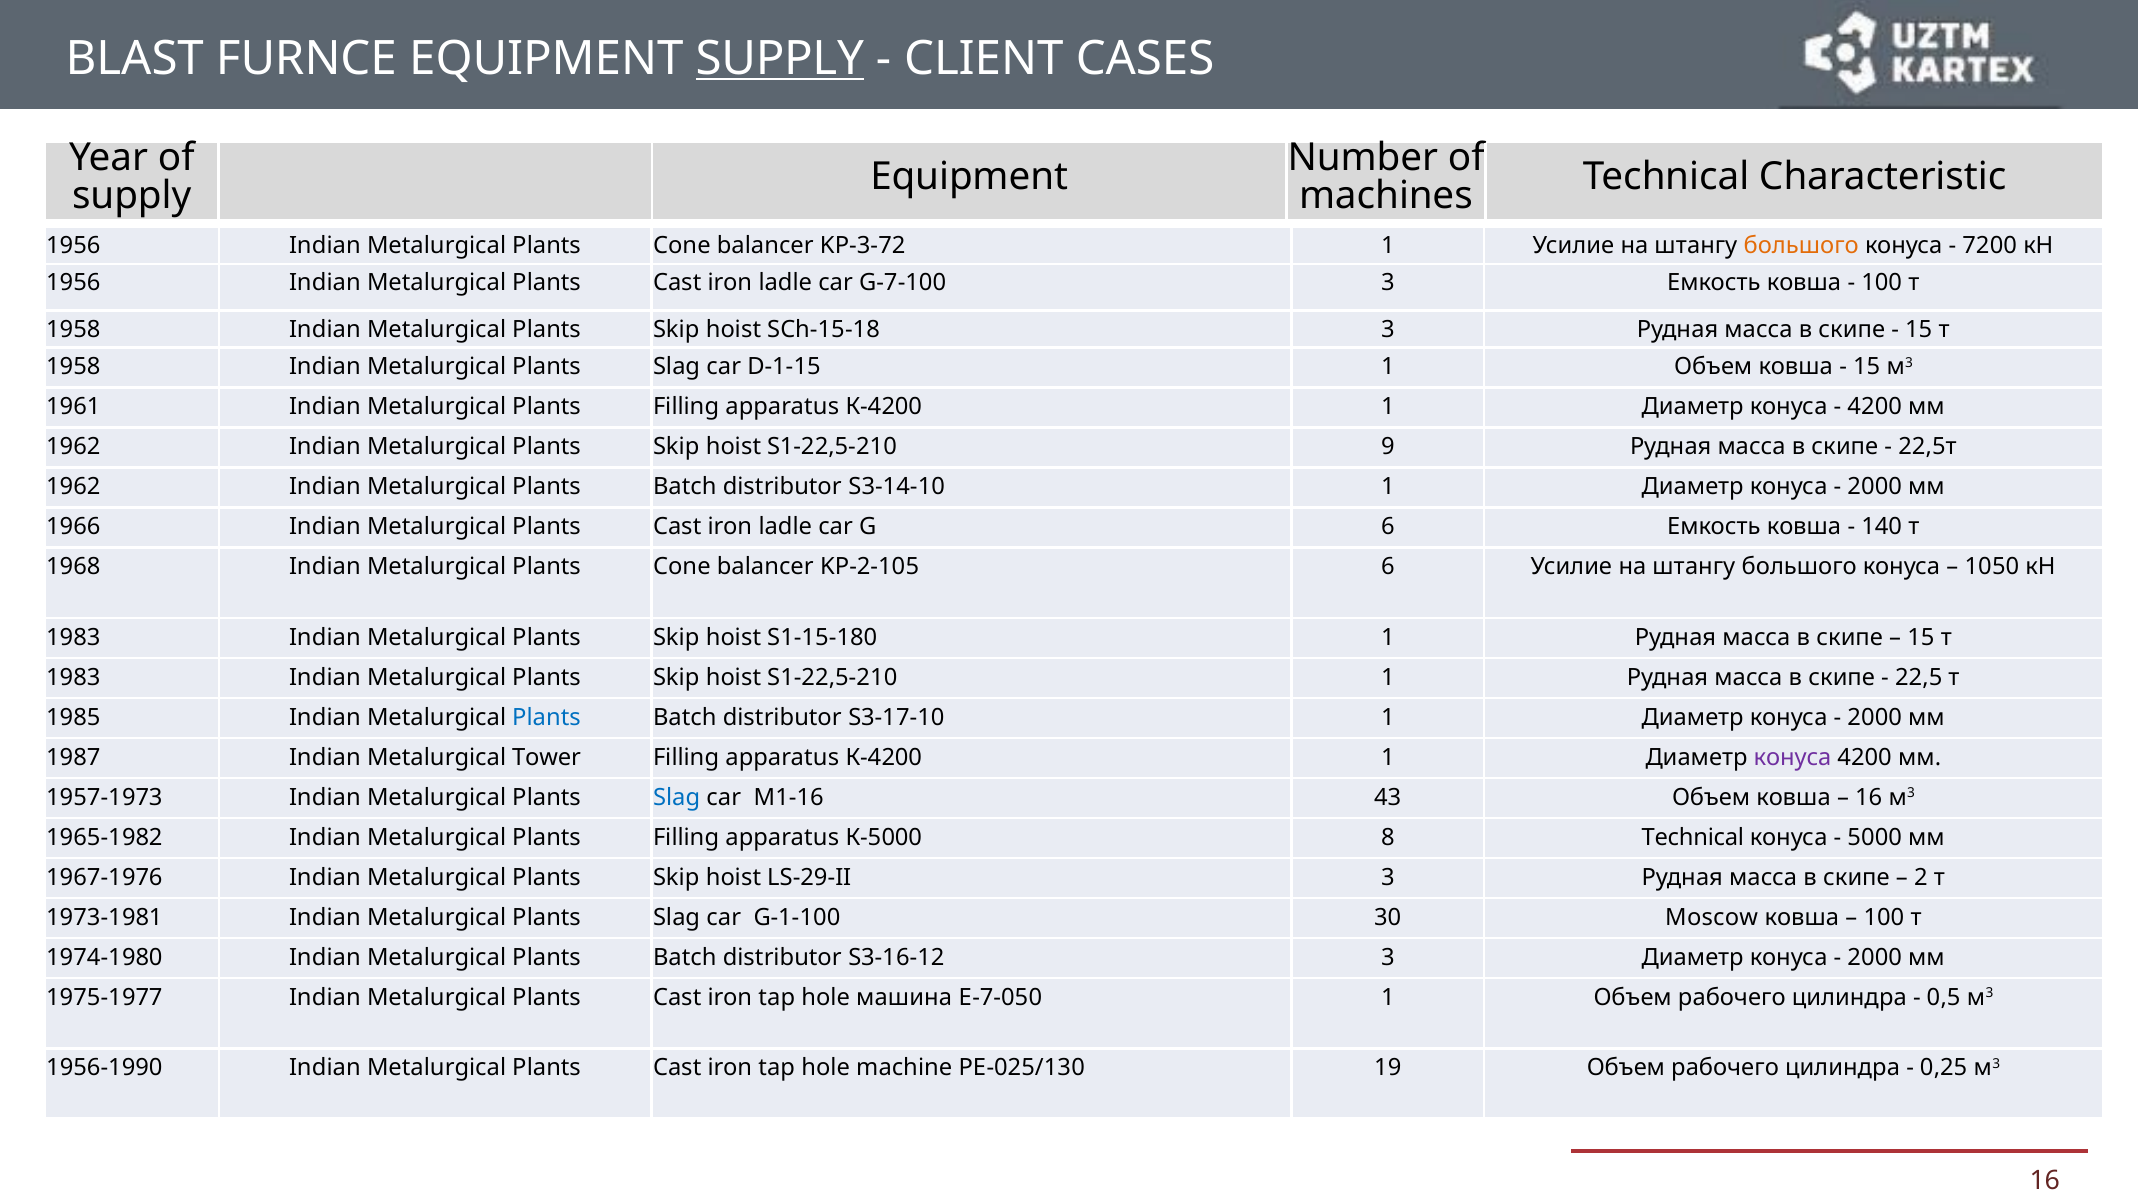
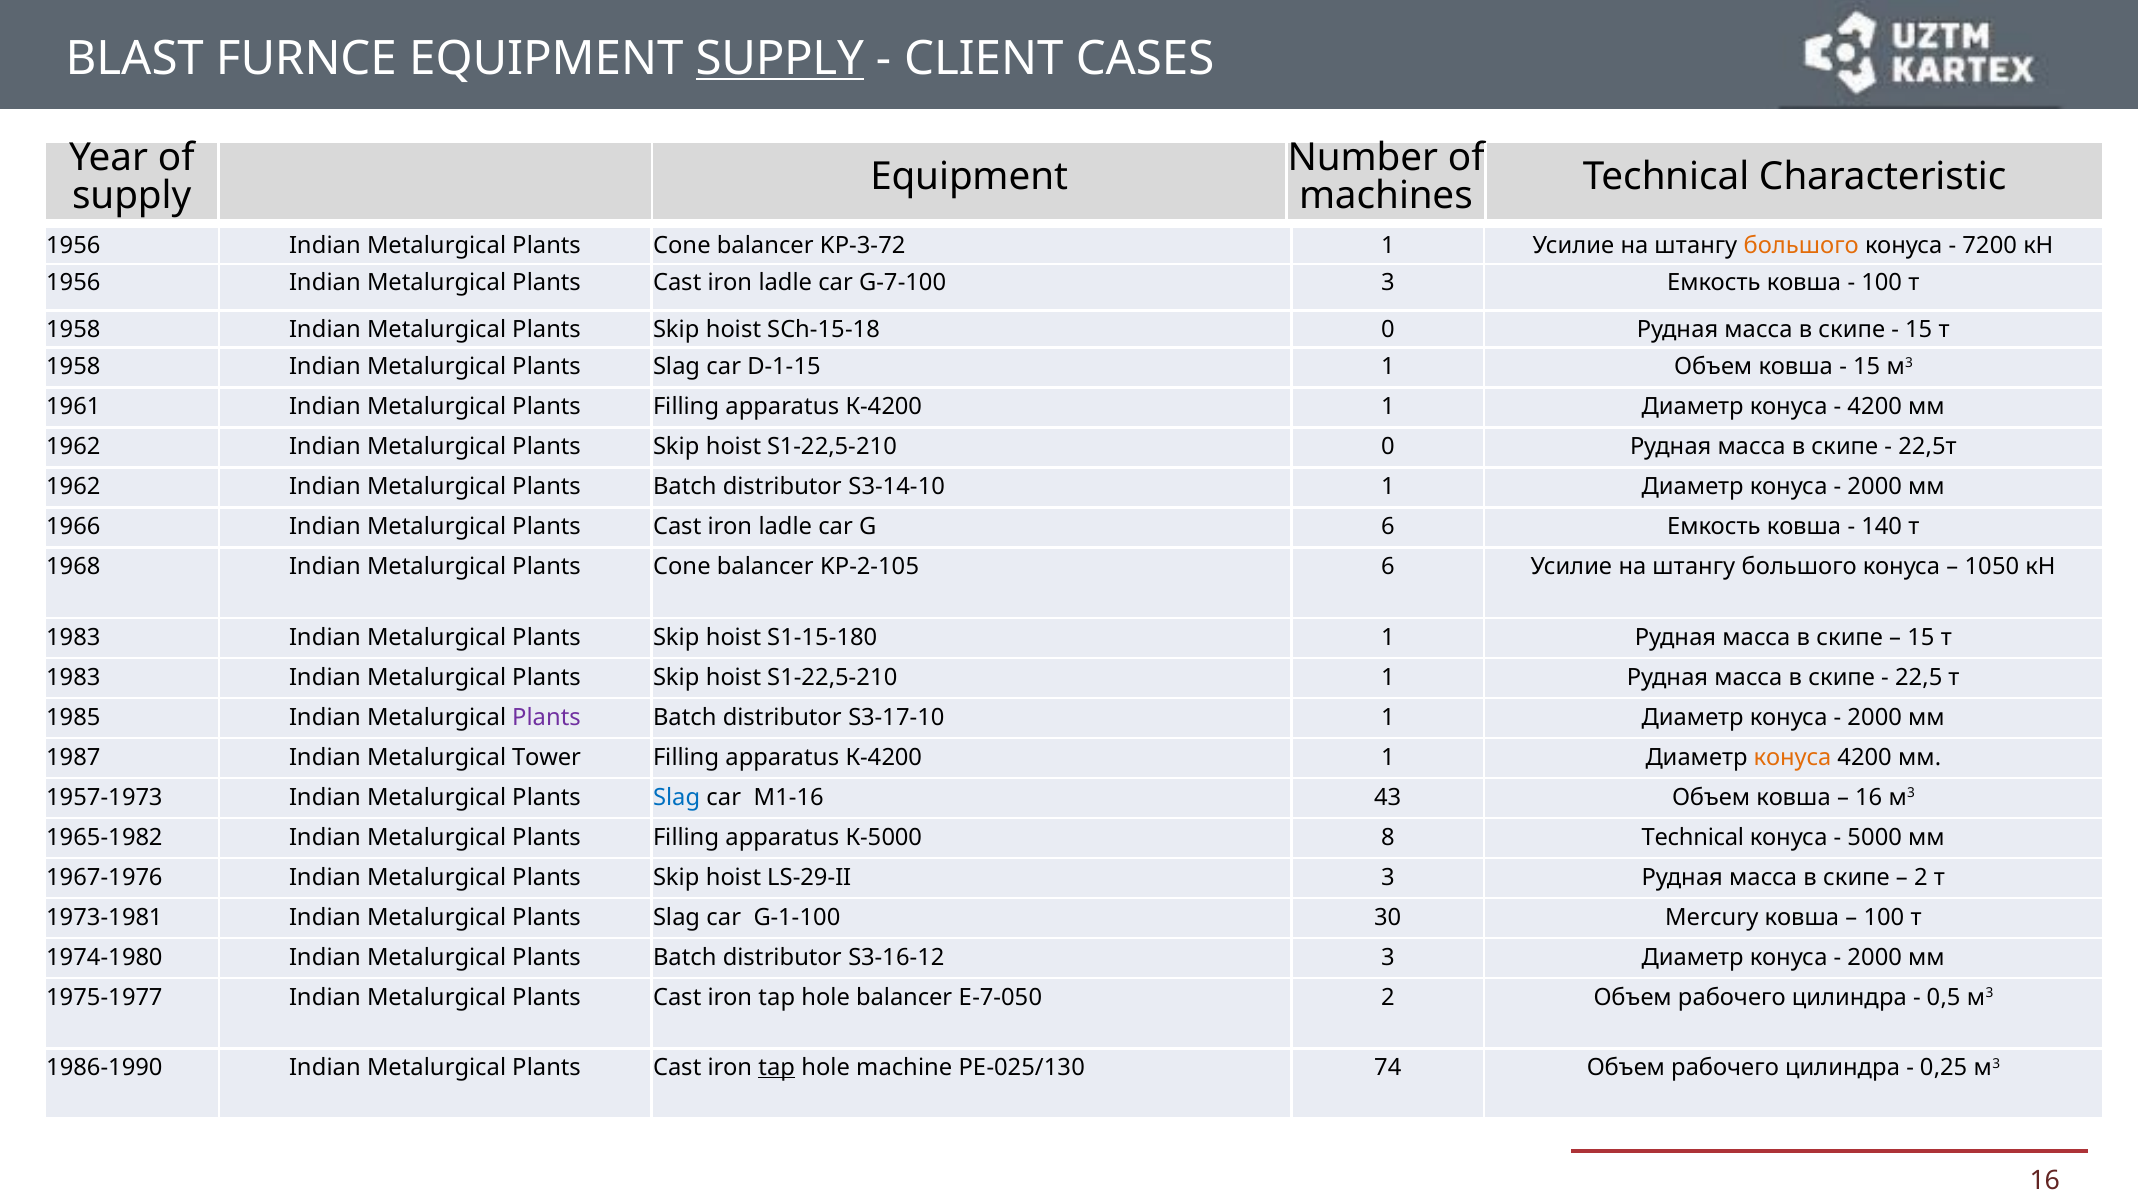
SCh-15-18 3: 3 -> 0
S1-22,5-210 9: 9 -> 0
Plants at (546, 717) colour: blue -> purple
конуса at (1793, 757) colour: purple -> orange
Moscow: Moscow -> Mercury
hole машина: машина -> balancer
E-7-050 1: 1 -> 2
1956-1990: 1956-1990 -> 1986-1990
tap at (777, 1067) underline: none -> present
19: 19 -> 74
